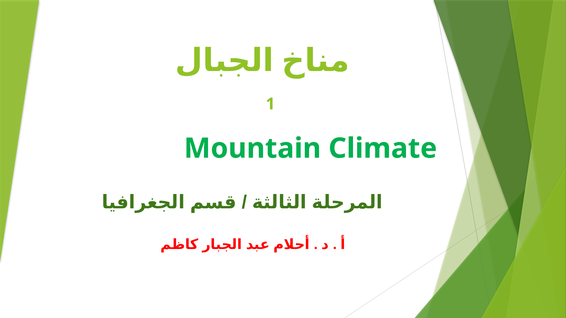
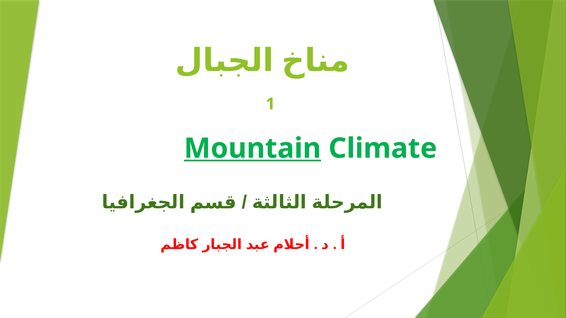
Mountain underline: none -> present
